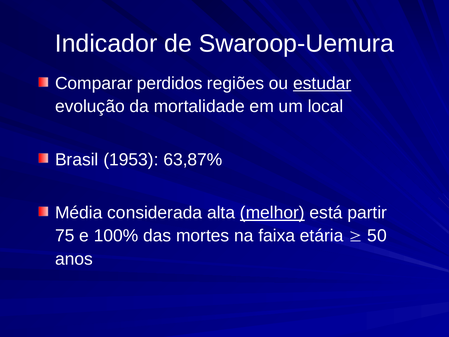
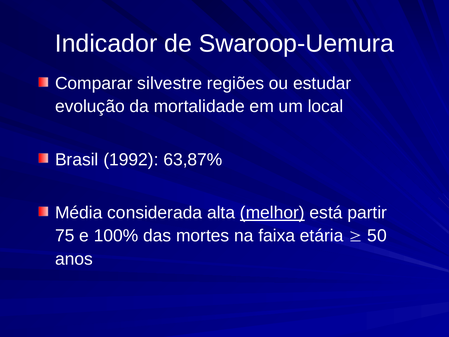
perdidos: perdidos -> silvestre
estudar underline: present -> none
1953: 1953 -> 1992
